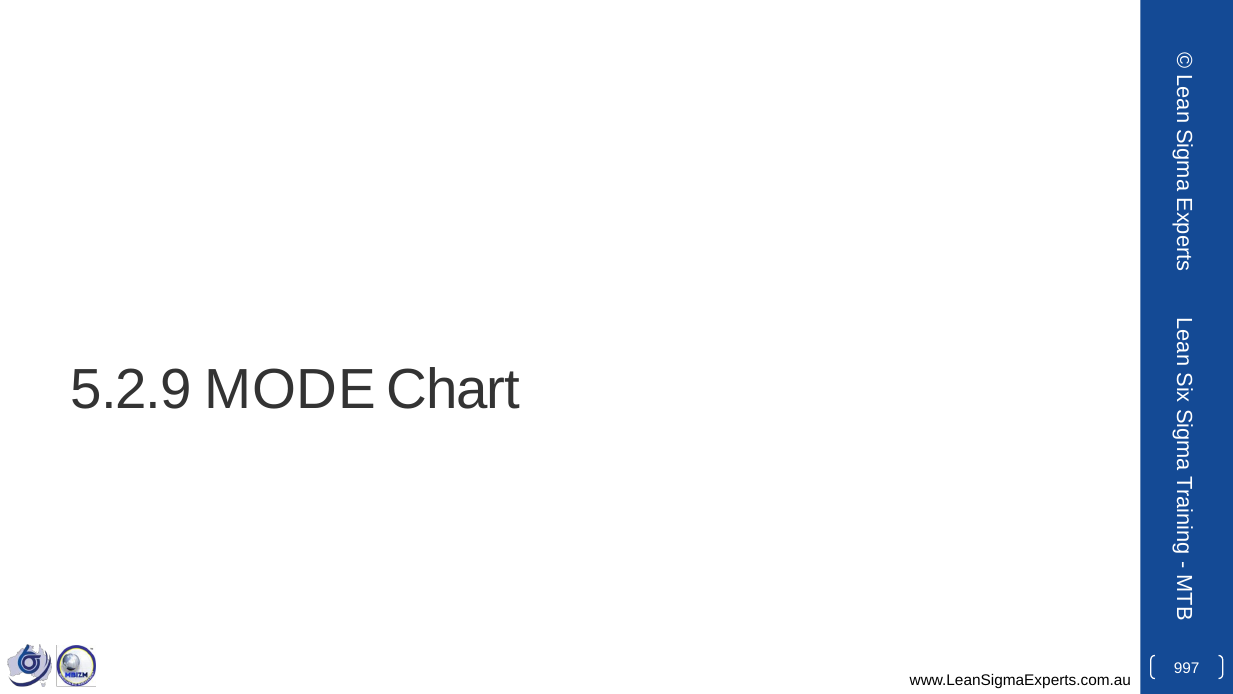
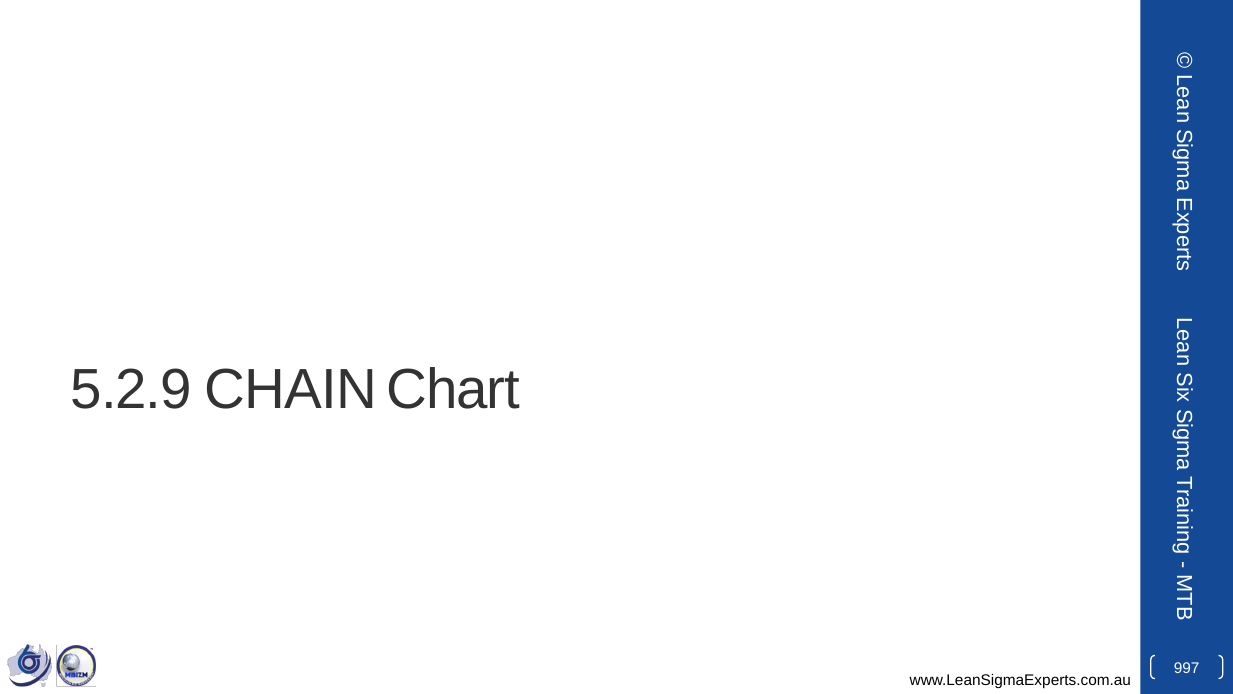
MODE: MODE -> CHAIN
